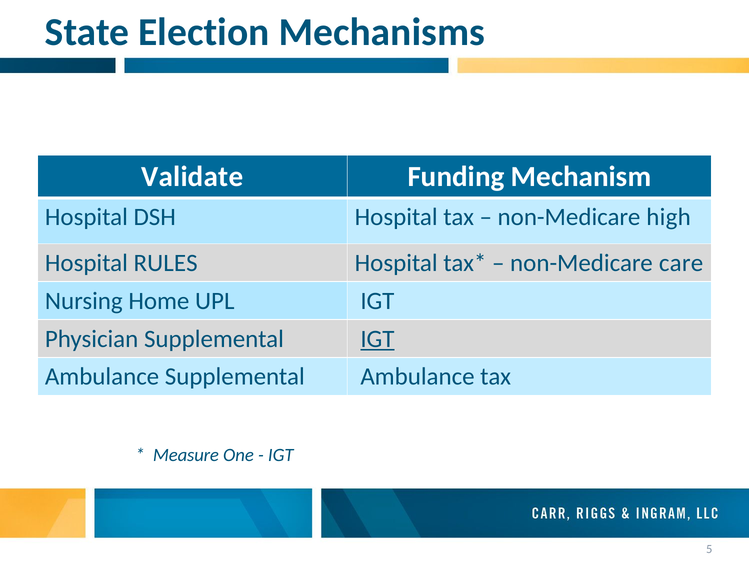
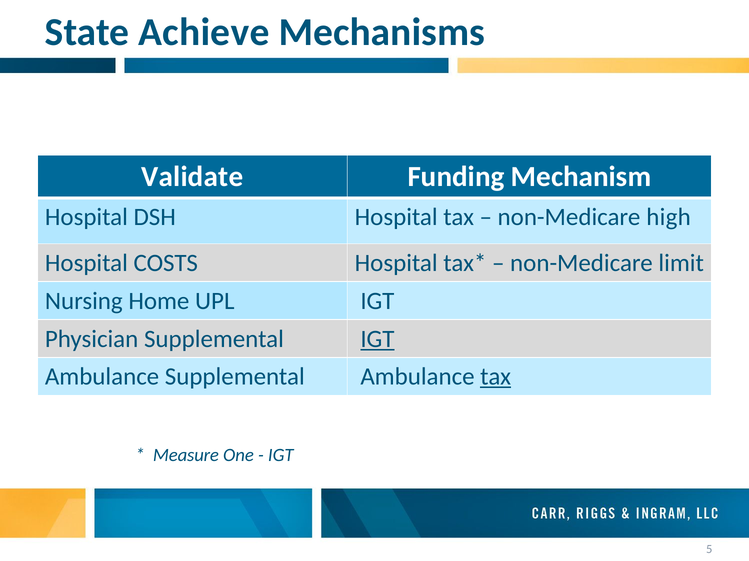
Election: Election -> Achieve
RULES: RULES -> COSTS
care: care -> limit
tax at (496, 377) underline: none -> present
